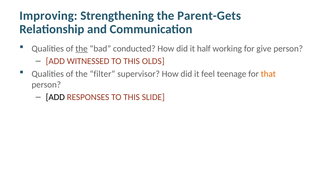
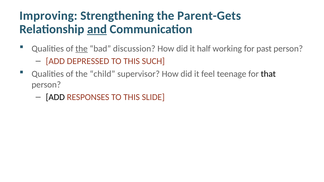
and underline: none -> present
conducted: conducted -> discussion
give: give -> past
WITNESSED: WITNESSED -> DEPRESSED
OLDS: OLDS -> SUCH
filter: filter -> child
that colour: orange -> black
